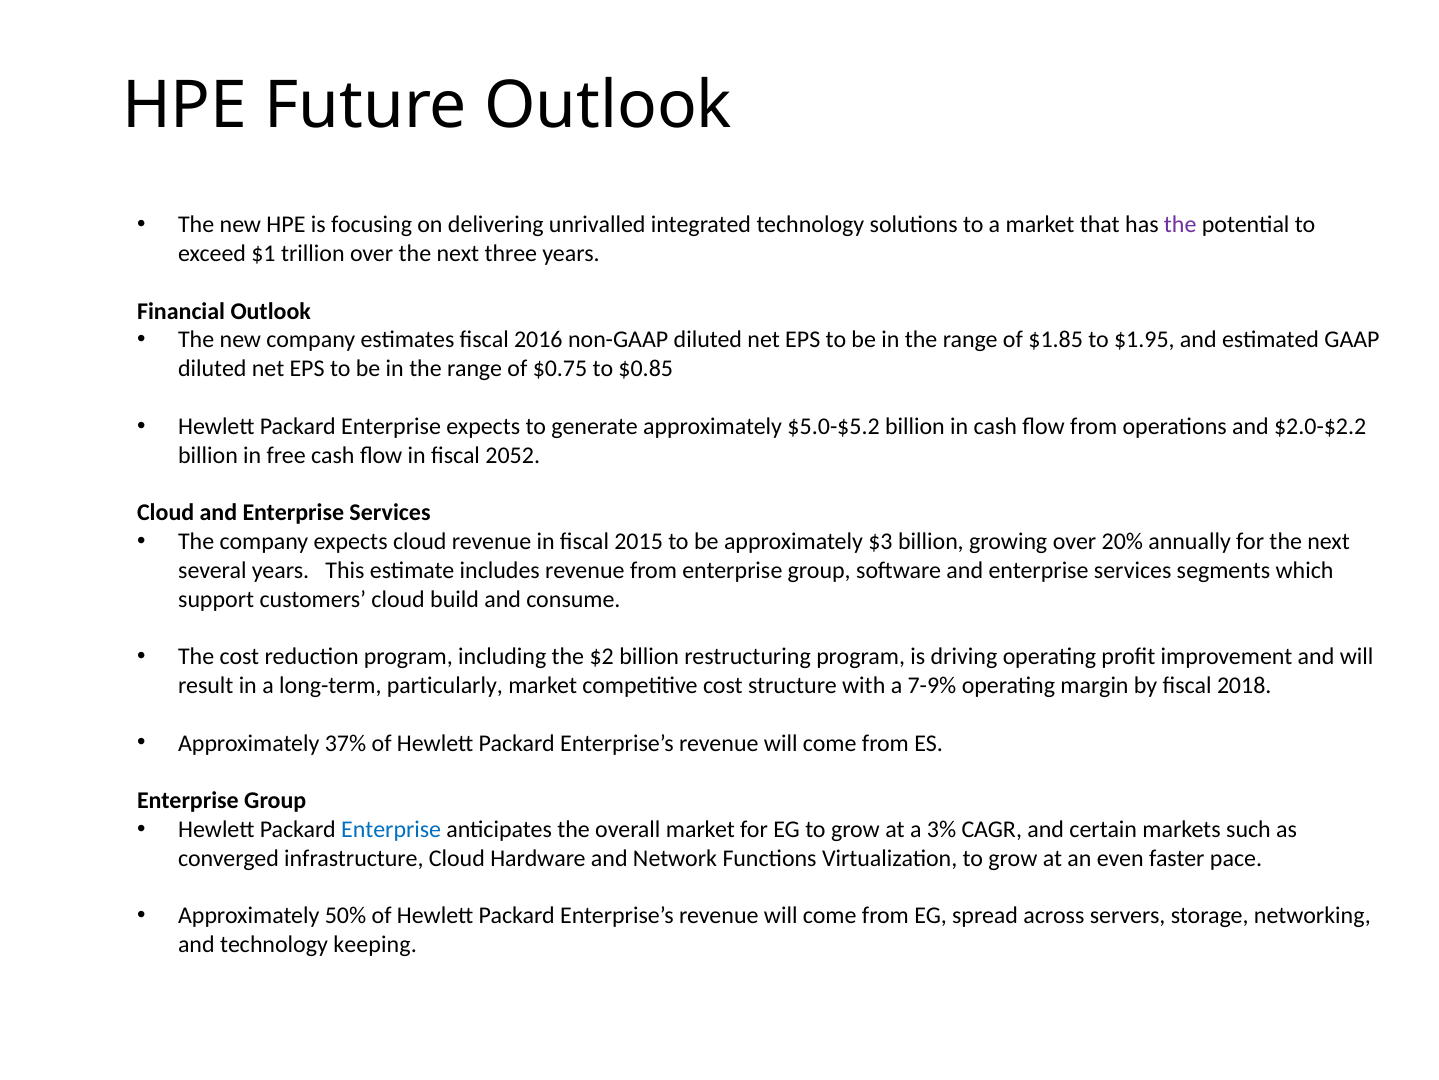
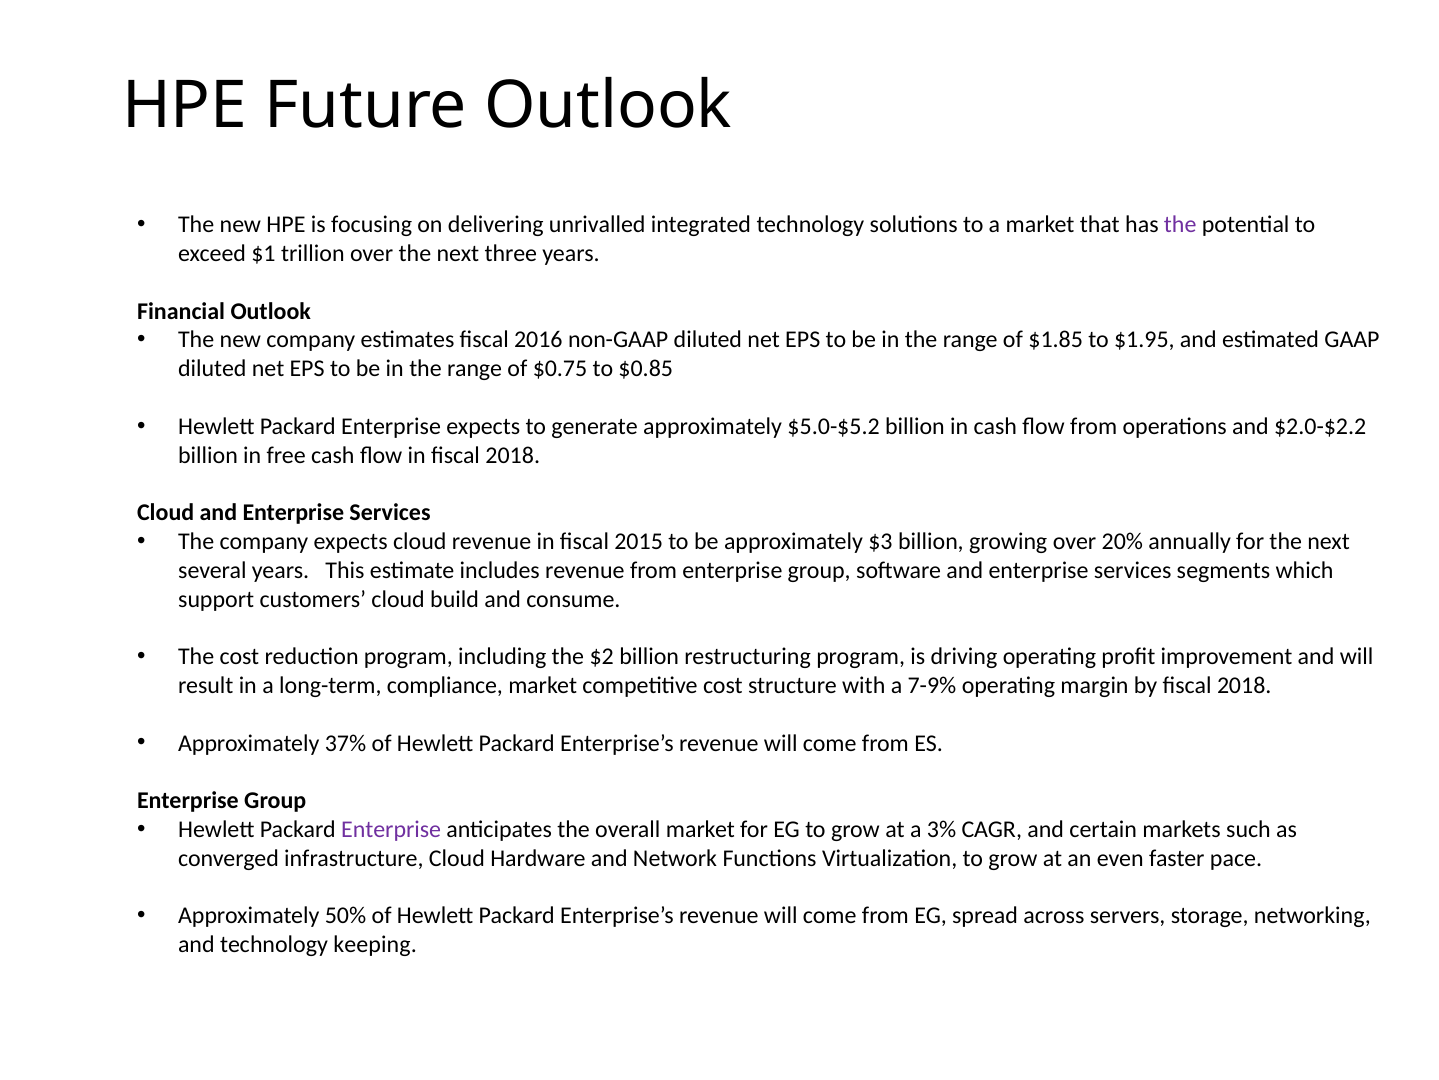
in fiscal 2052: 2052 -> 2018
particularly: particularly -> compliance
Enterprise at (391, 829) colour: blue -> purple
